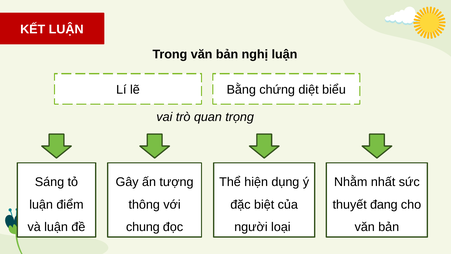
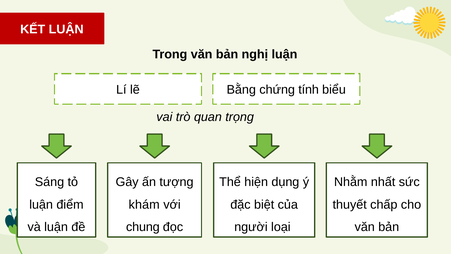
diệt: diệt -> tính
thông: thông -> khám
đang: đang -> chấp
